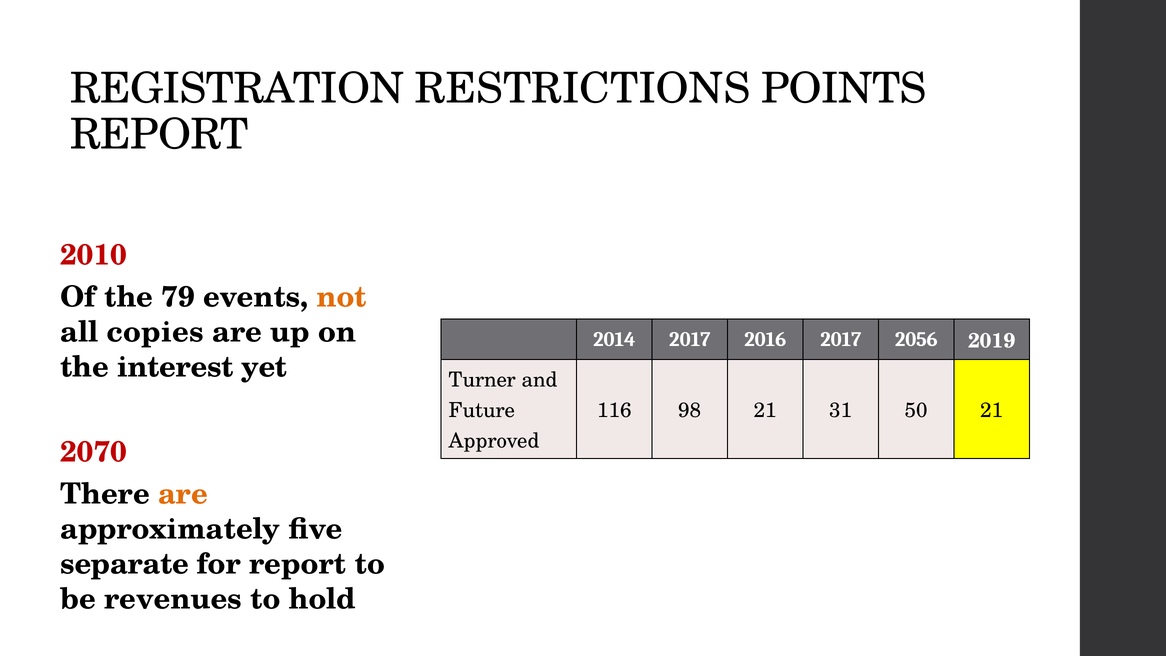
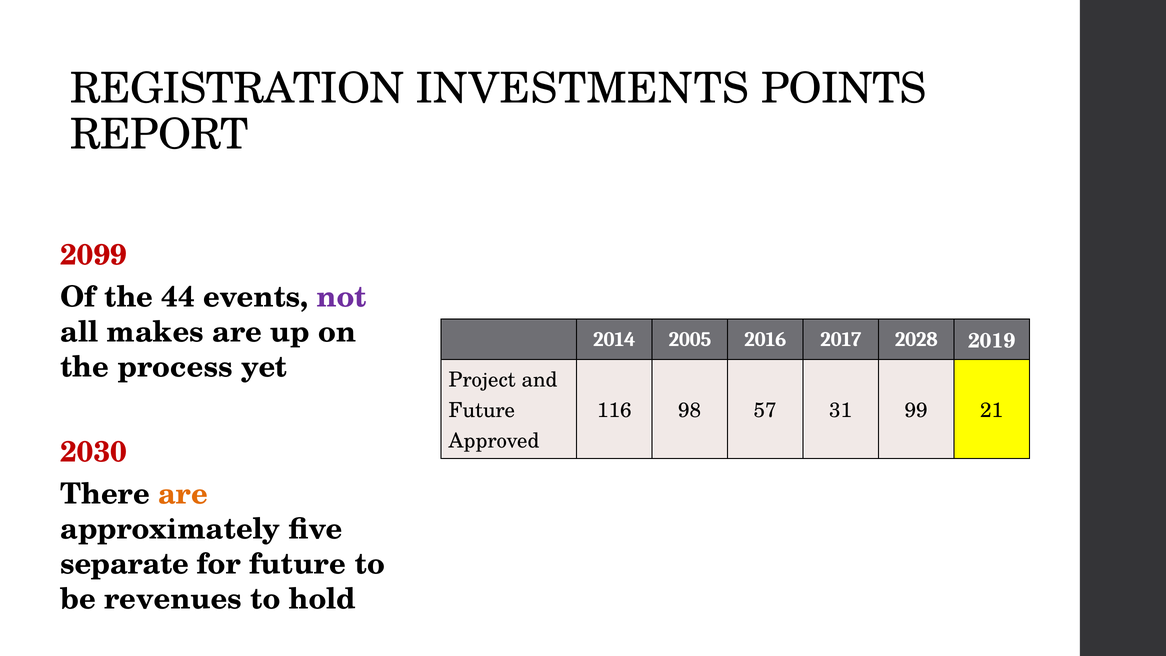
RESTRICTIONS: RESTRICTIONS -> INVESTMENTS
2010: 2010 -> 2099
79: 79 -> 44
not colour: orange -> purple
copies: copies -> makes
2014 2017: 2017 -> 2005
2056: 2056 -> 2028
interest: interest -> process
Turner: Turner -> Project
98 21: 21 -> 57
50: 50 -> 99
2070: 2070 -> 2030
for report: report -> future
